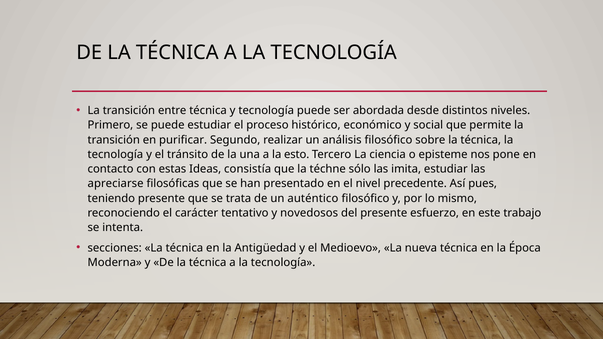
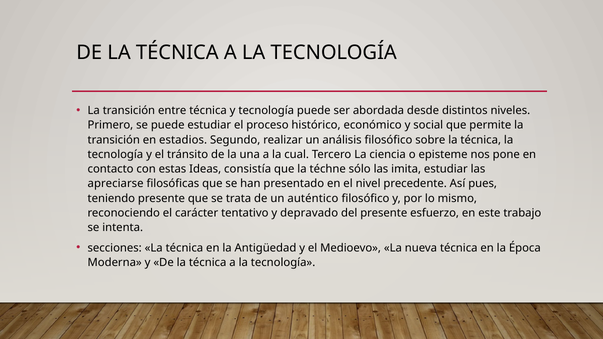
puriﬁcar: puriﬁcar -> estadios
esto: esto -> cual
novedosos: novedosos -> depravado
